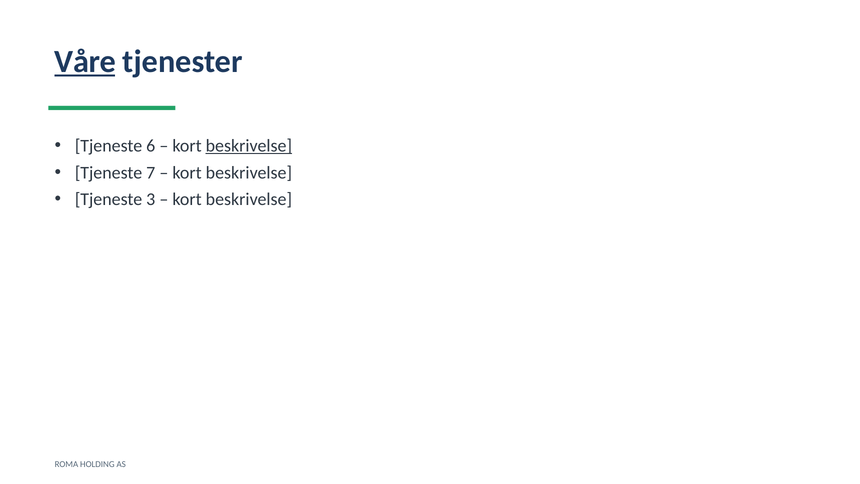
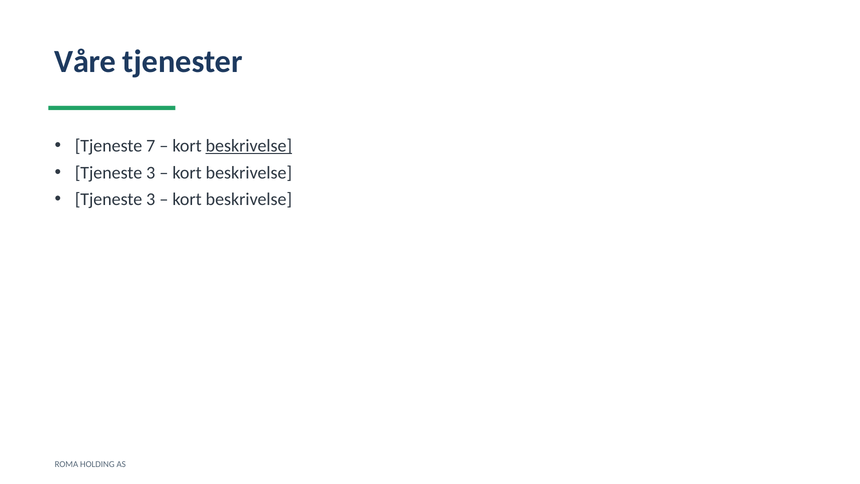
Våre underline: present -> none
6: 6 -> 7
7 at (151, 173): 7 -> 3
